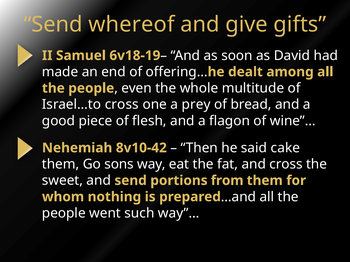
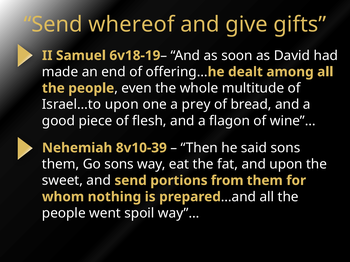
Israel…to cross: cross -> upon
8v10-42: 8v10-42 -> 8v10-39
said cake: cake -> sons
and cross: cross -> upon
such: such -> spoil
